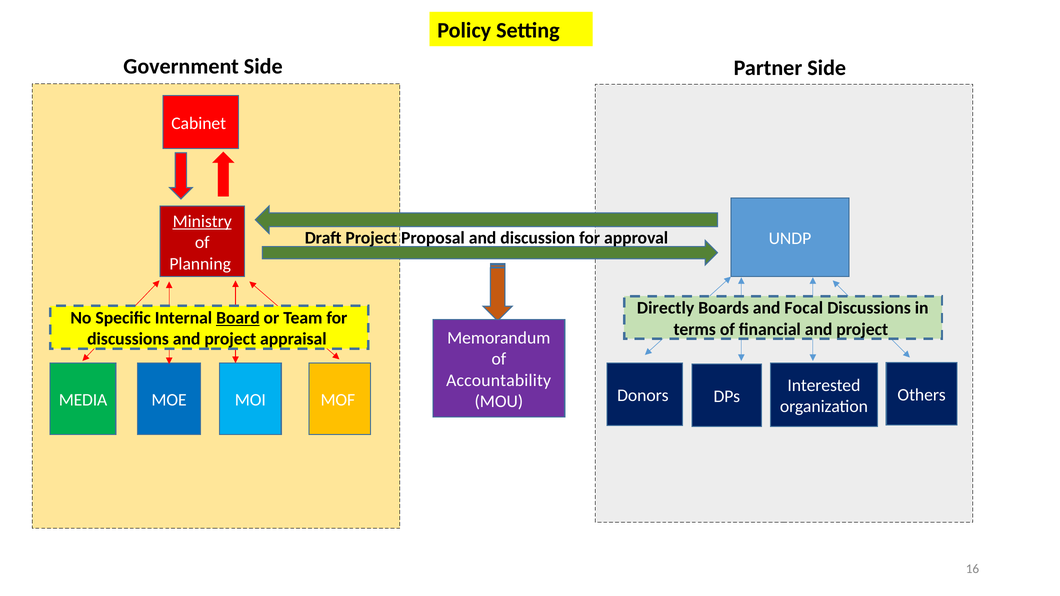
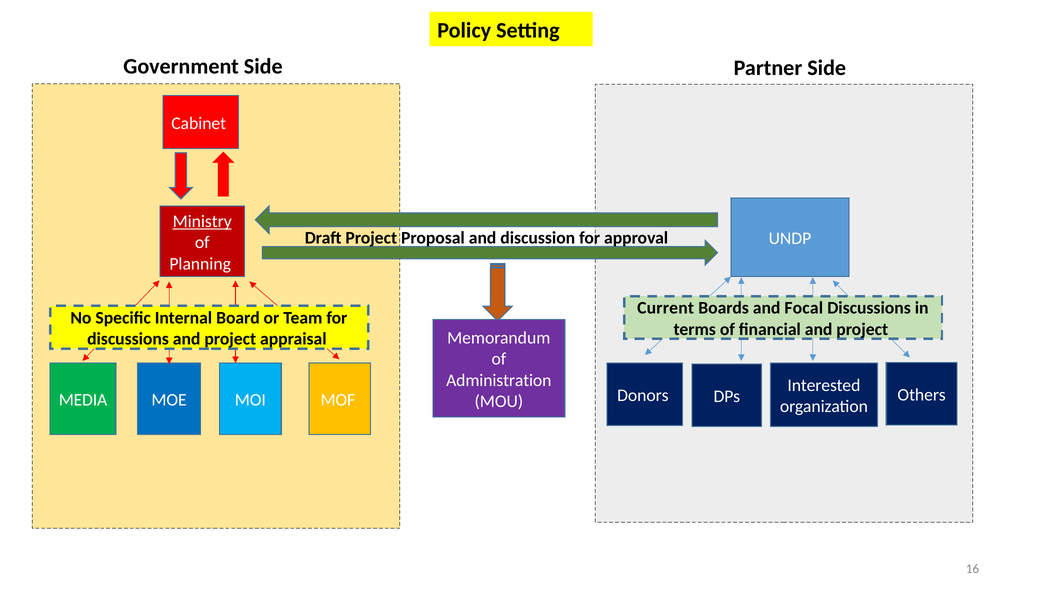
Directly: Directly -> Current
Board underline: present -> none
Accountability: Accountability -> Administration
